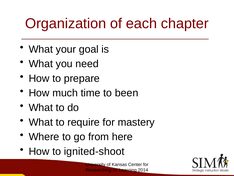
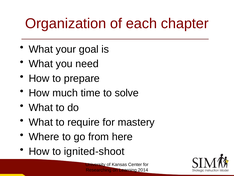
been: been -> solve
